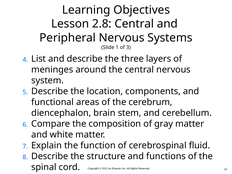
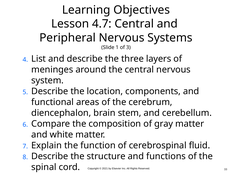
2.8: 2.8 -> 4.7
